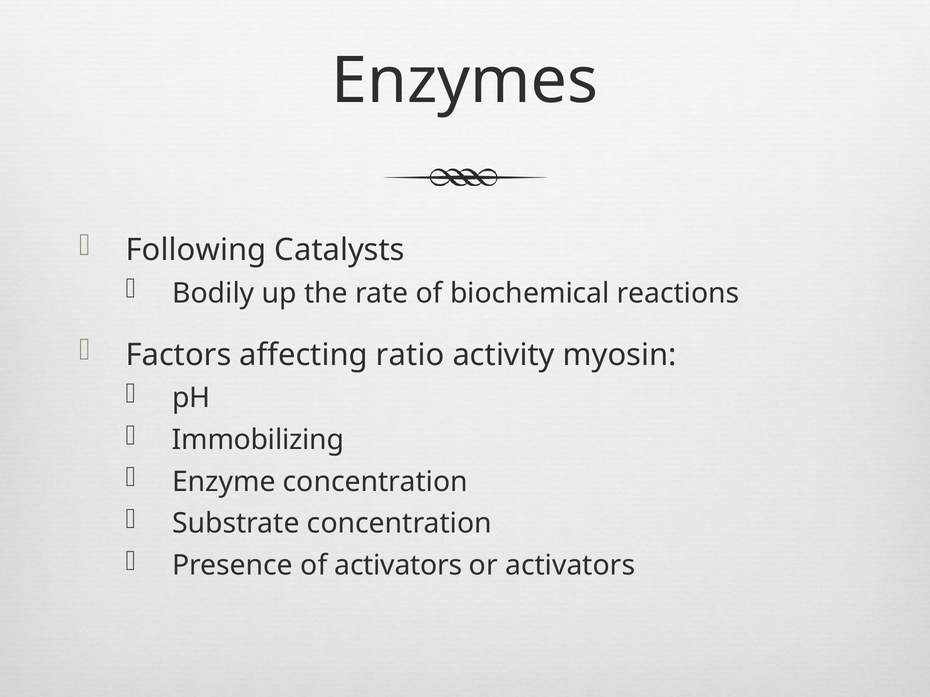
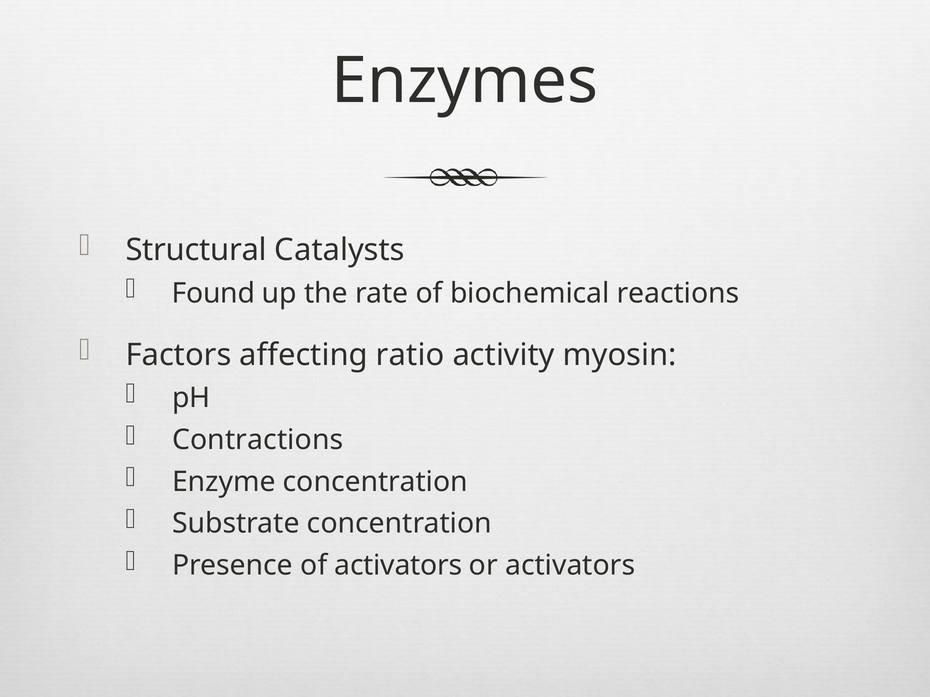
Following: Following -> Structural
Bodily: Bodily -> Found
Immobilizing: Immobilizing -> Contractions
